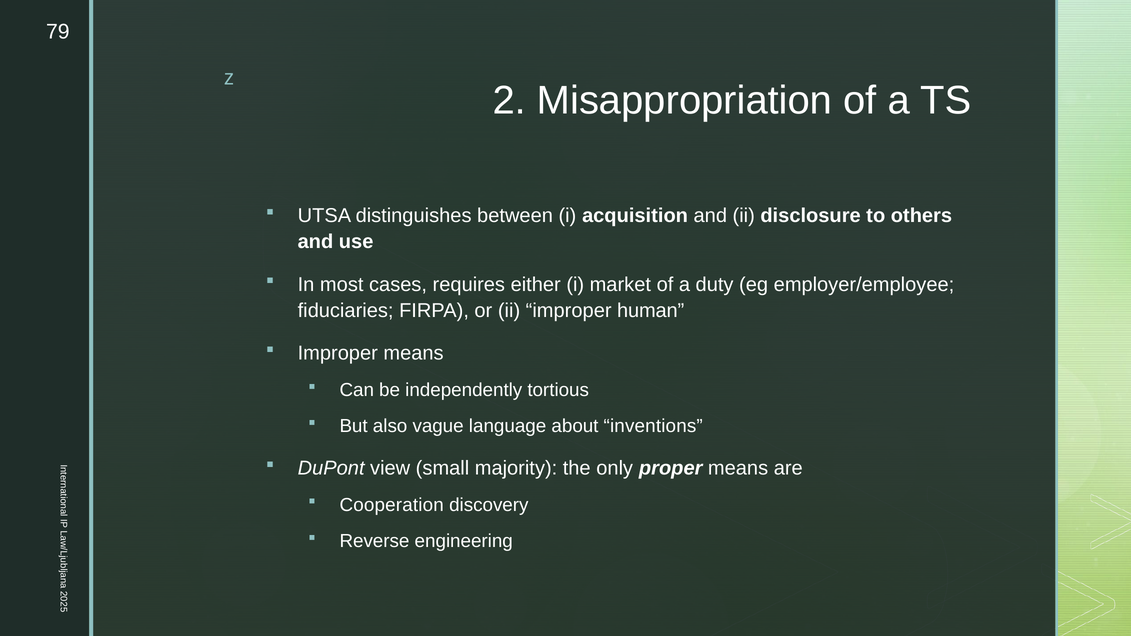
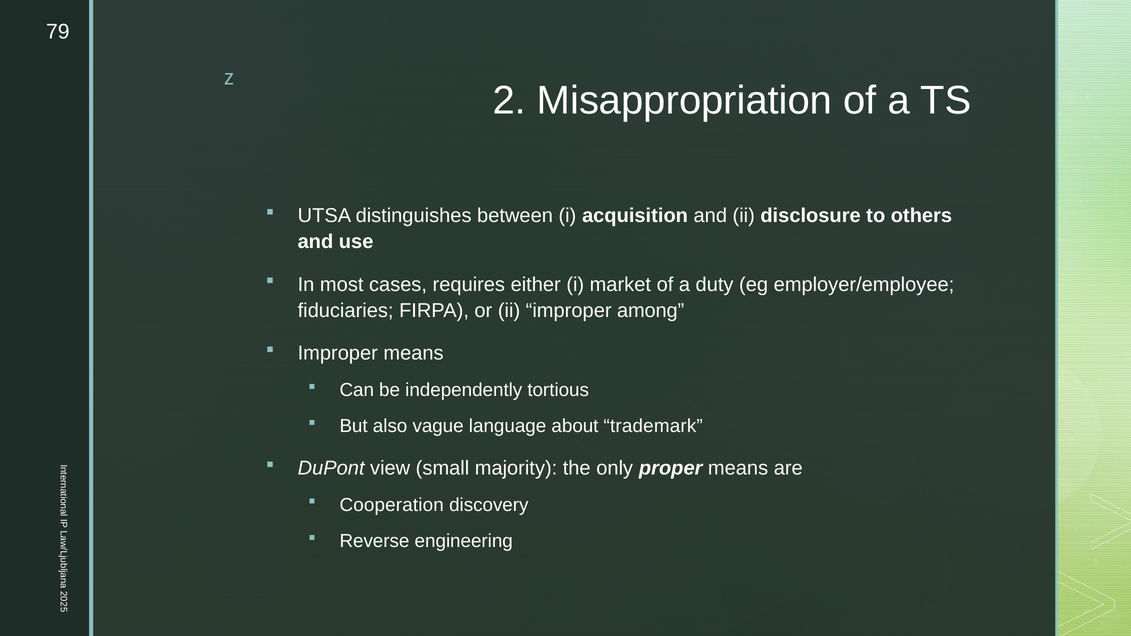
human: human -> among
inventions: inventions -> trademark
